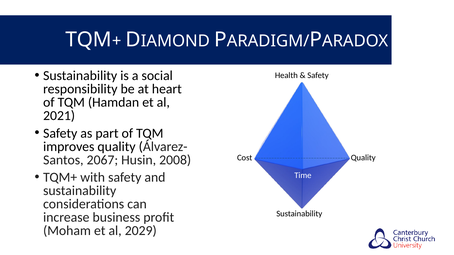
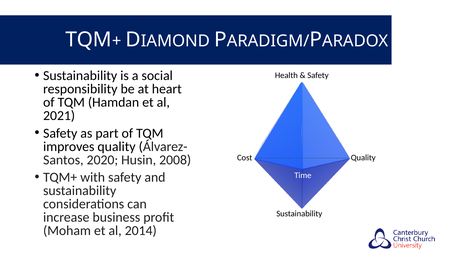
2067: 2067 -> 2020
2029: 2029 -> 2014
